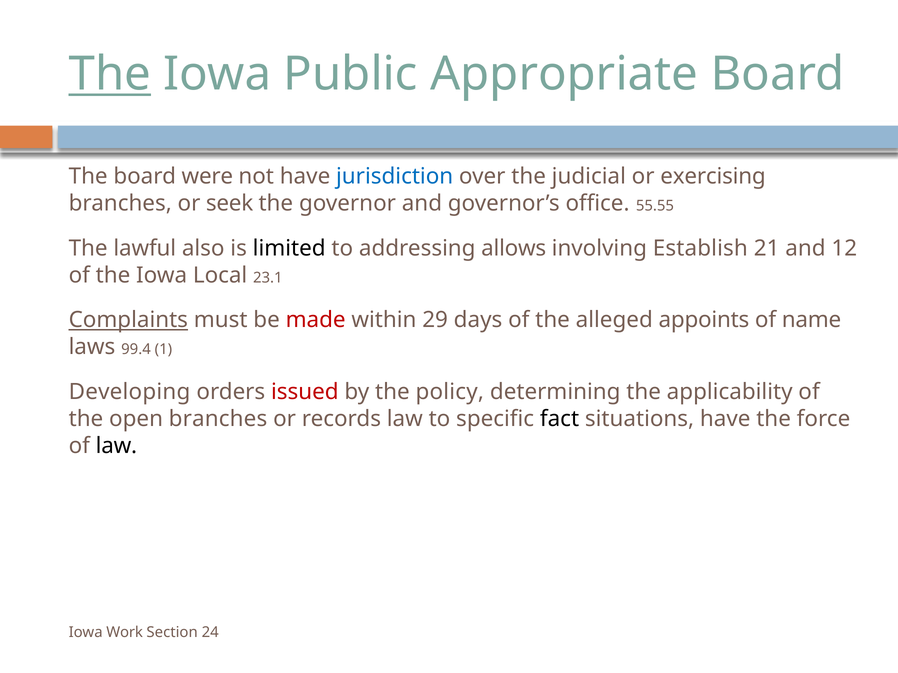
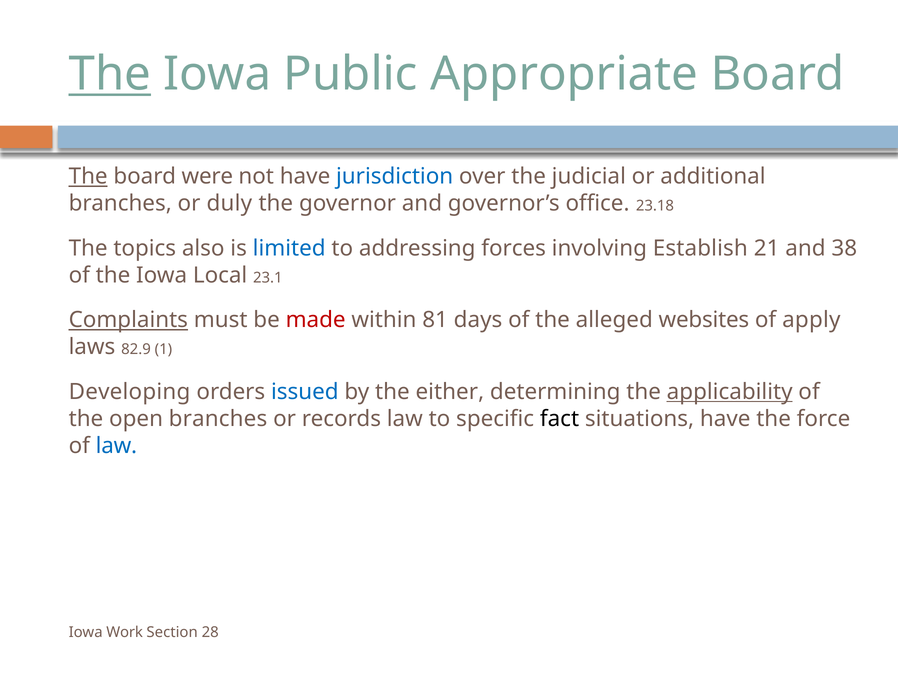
The at (88, 177) underline: none -> present
exercising: exercising -> additional
seek: seek -> duly
55.55: 55.55 -> 23.18
lawful: lawful -> topics
limited colour: black -> blue
allows: allows -> forces
12: 12 -> 38
29: 29 -> 81
appoints: appoints -> websites
name: name -> apply
99.4: 99.4 -> 82.9
issued colour: red -> blue
policy: policy -> either
applicability underline: none -> present
law at (116, 446) colour: black -> blue
24: 24 -> 28
